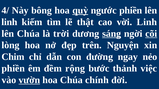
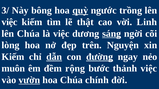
4/: 4/ -> 3/
ngước phiền: phiền -> trồng
linh at (9, 22): linh -> việc
là trời: trời -> việc
cõi underline: present -> none
Chim at (13, 57): Chim -> Kiếm
dẫn underline: none -> present
đường underline: none -> present
phiền at (13, 69): phiền -> muôn
